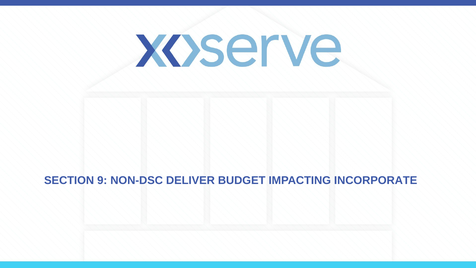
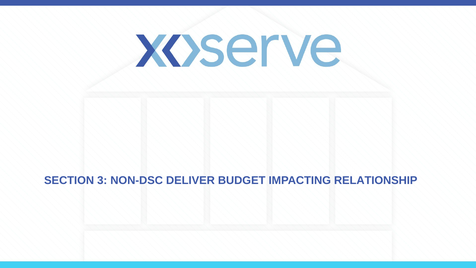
9: 9 -> 3
INCORPORATE: INCORPORATE -> RELATIONSHIP
